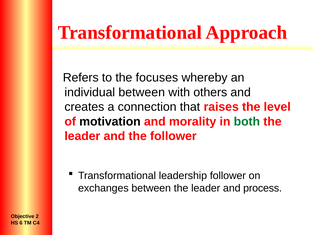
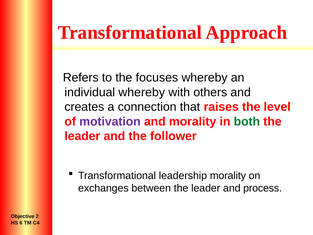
individual between: between -> whereby
motivation colour: black -> purple
leadership follower: follower -> morality
